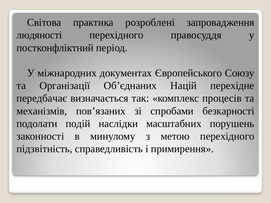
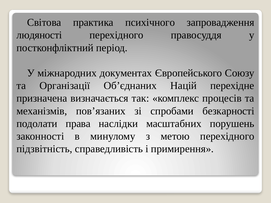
розроблені: розроблені -> психічного
передбачає: передбачає -> призначена
подій: подій -> права
